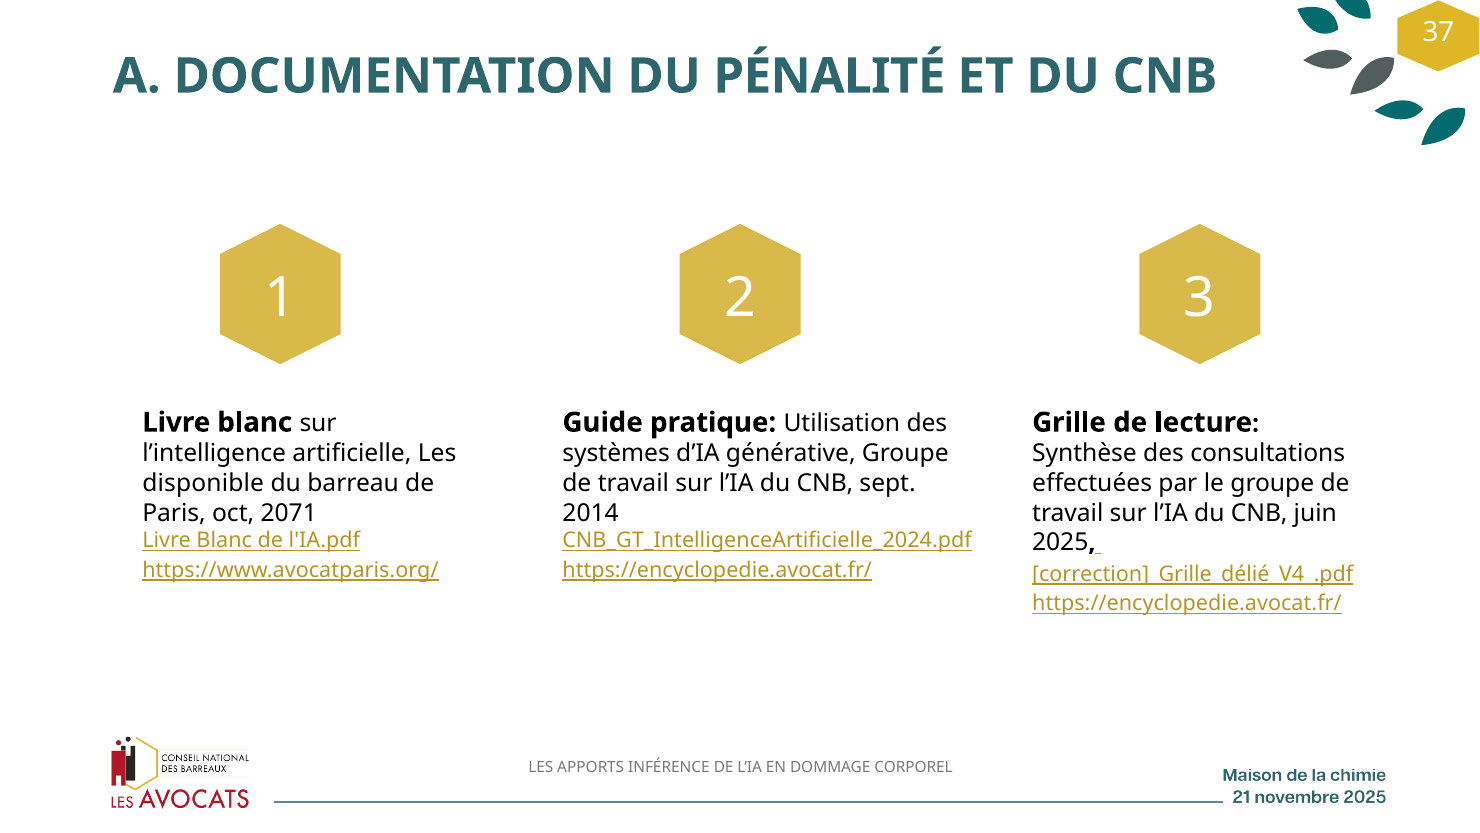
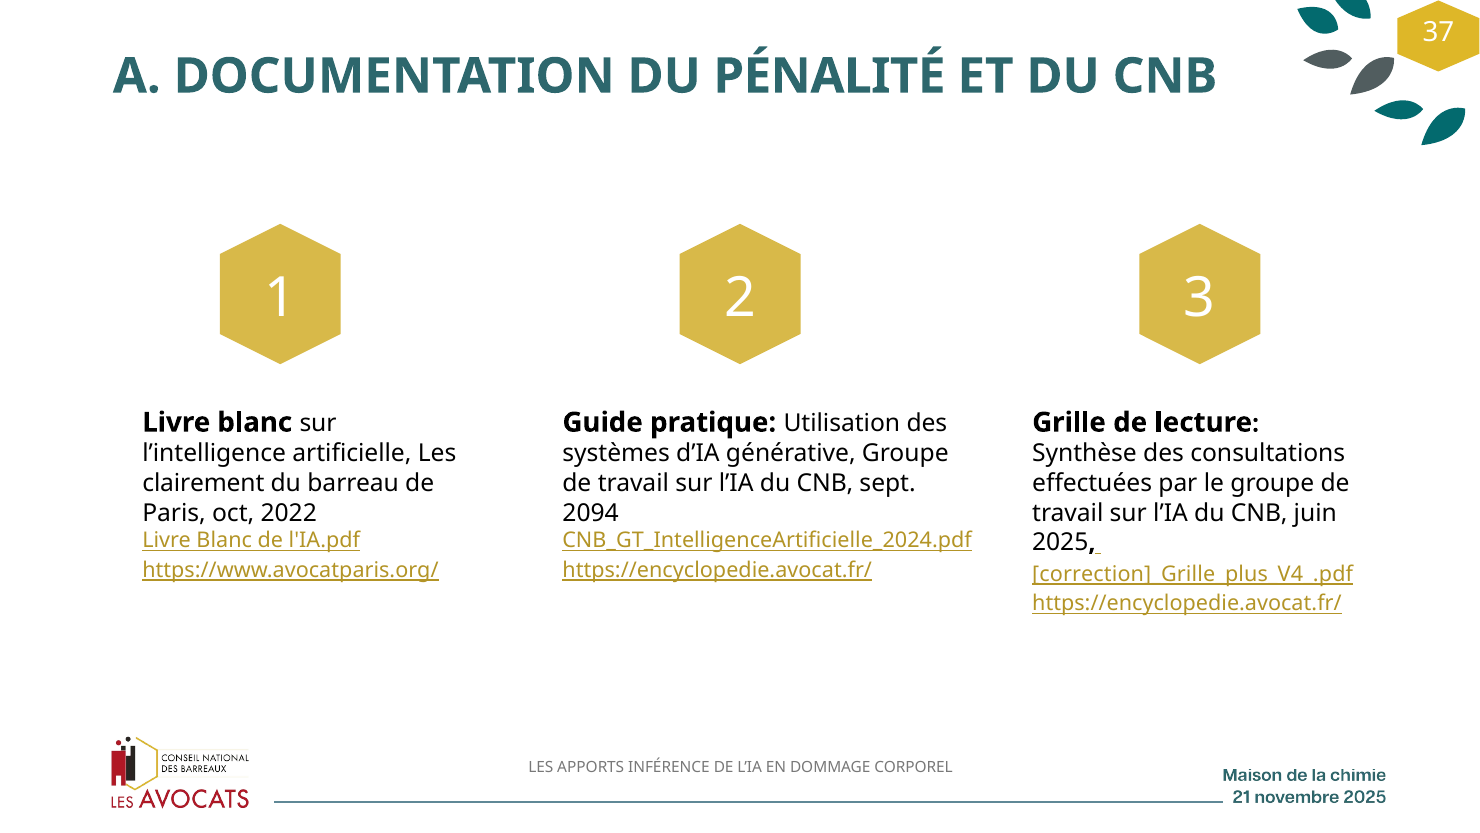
disponible: disponible -> clairement
2071: 2071 -> 2022
2014: 2014 -> 2094
correction]_Grille_délié_V4_.pdf: correction]_Grille_délié_V4_.pdf -> correction]_Grille_plus_V4_.pdf
